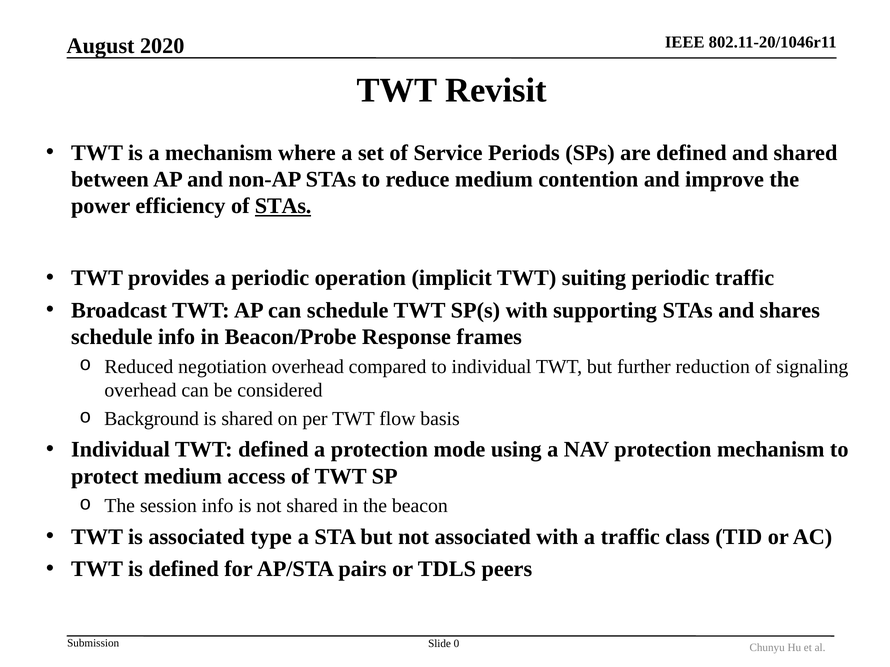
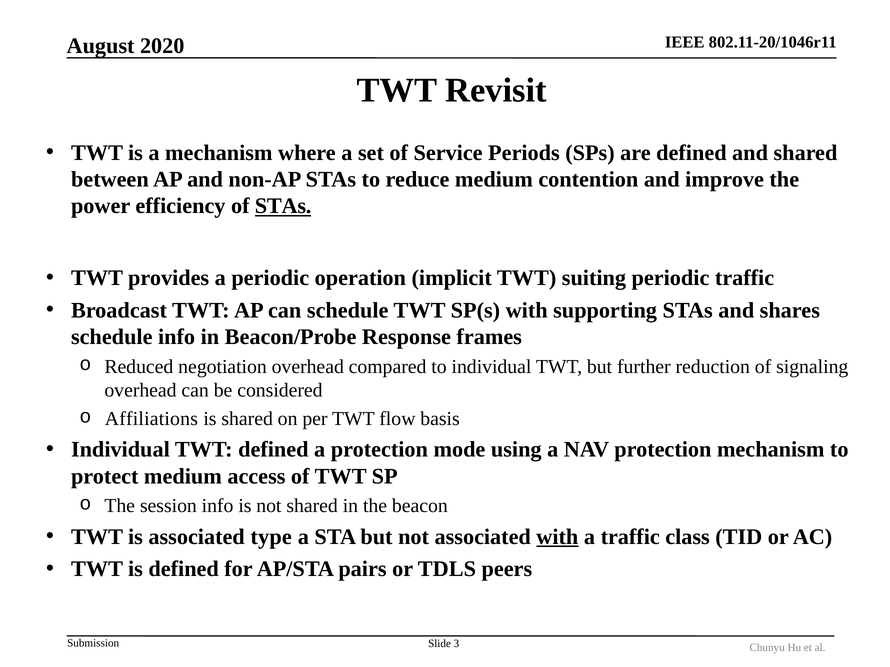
Background: Background -> Affiliations
with at (557, 537) underline: none -> present
0: 0 -> 3
